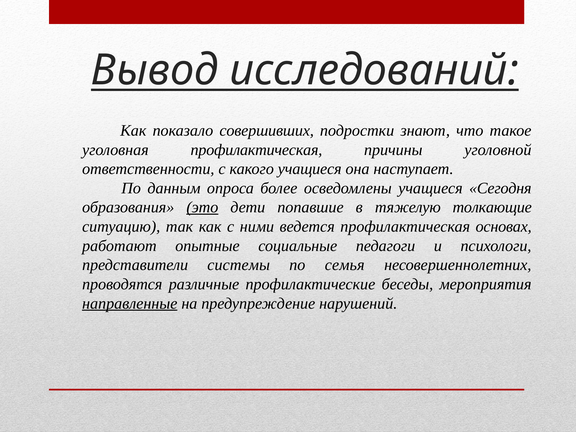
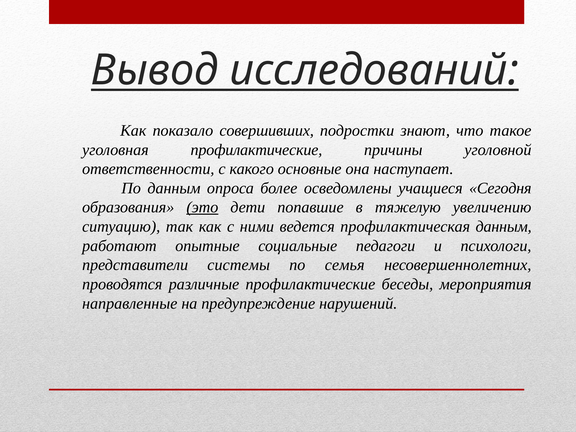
уголовная профилактическая: профилактическая -> профилактические
какого учащиеся: учащиеся -> основные
толкающие: толкающие -> увеличению
профилактическая основах: основах -> данным
направленные underline: present -> none
